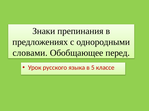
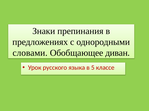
перед: перед -> диван
